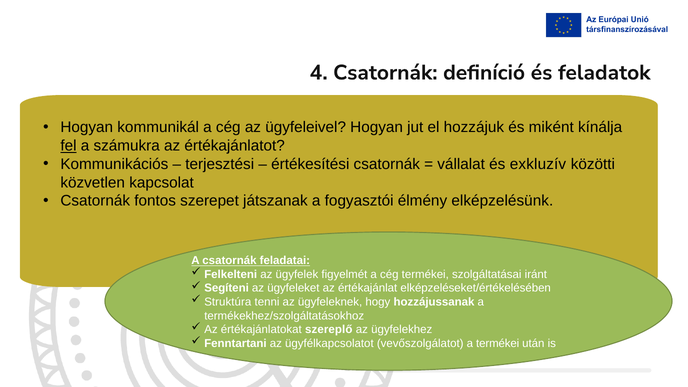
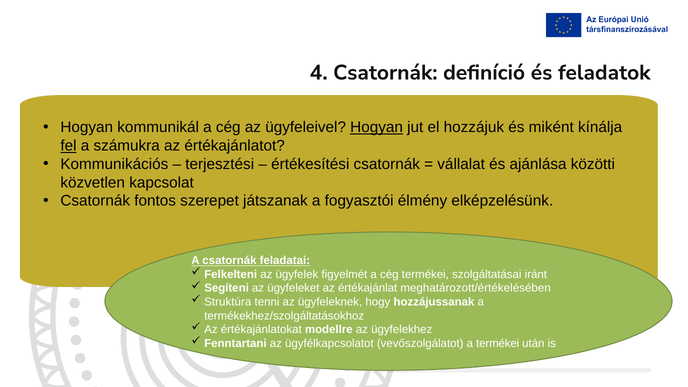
Hogyan at (377, 127) underline: none -> present
exkluzív: exkluzív -> ajánlása
elképzeléseket/értékelésében: elképzeléseket/értékelésében -> meghatározott/értékelésében
szereplő: szereplő -> modellre
